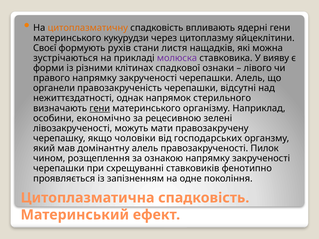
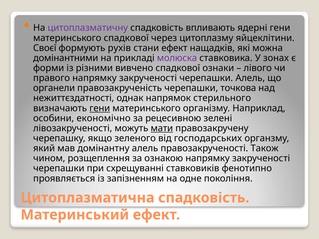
цитоплазматичну colour: orange -> purple
материнського кукурудзи: кукурудзи -> спадкової
стани листя: листя -> ефект
зустрічаються: зустрічаються -> домінантними
вияву: вияву -> зонах
клітинах: клітинах -> вивчено
відсутні: відсутні -> точкова
мати underline: none -> present
чоловіки: чоловіки -> зеленого
Пилок: Пилок -> Також
